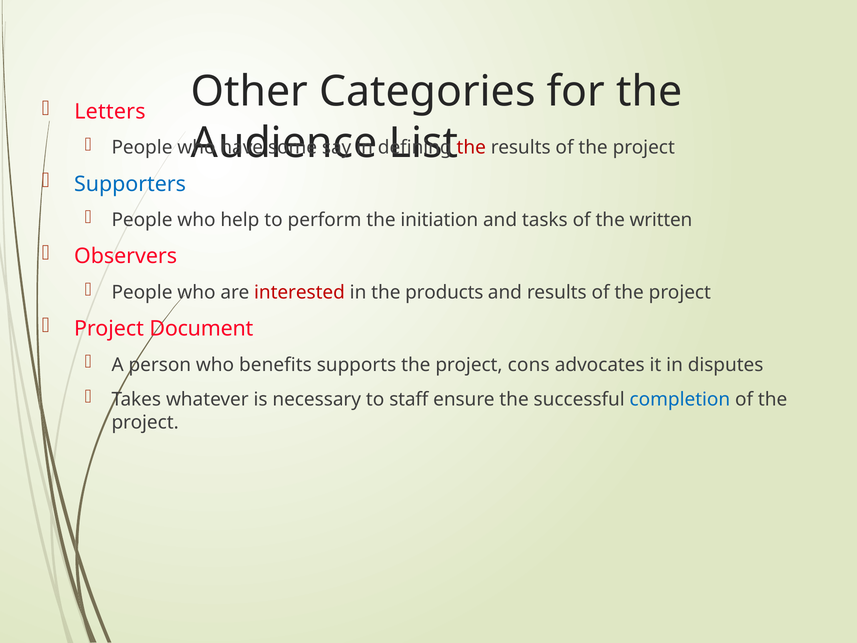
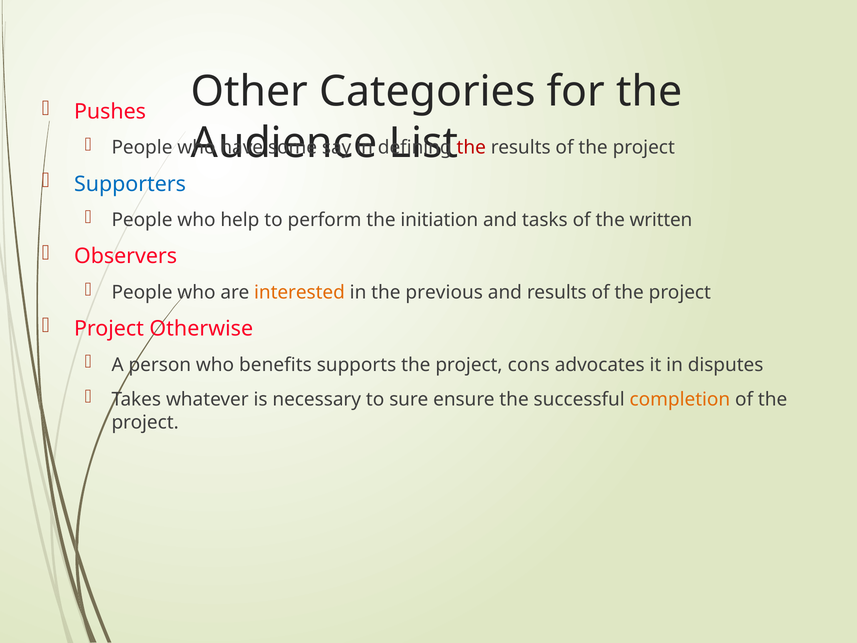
Letters: Letters -> Pushes
interested colour: red -> orange
products: products -> previous
Document: Document -> Otherwise
staff: staff -> sure
completion colour: blue -> orange
